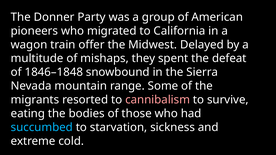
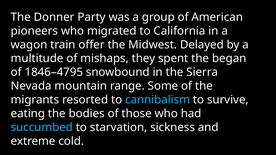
defeat: defeat -> began
1846–1848: 1846–1848 -> 1846–4795
cannibalism colour: pink -> light blue
